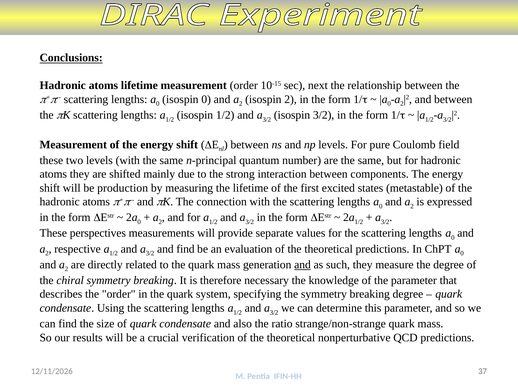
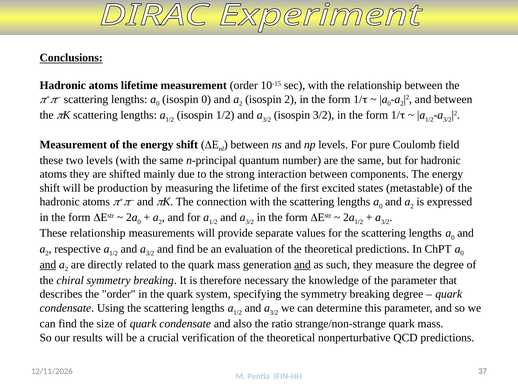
sec next: next -> with
These perspectives: perspectives -> relationship
and at (48, 264) underline: none -> present
